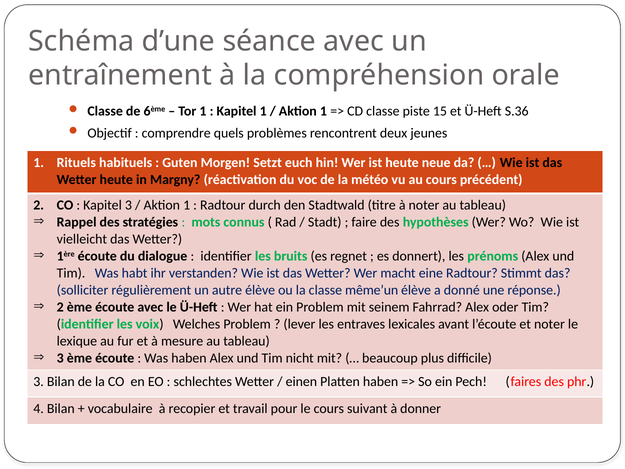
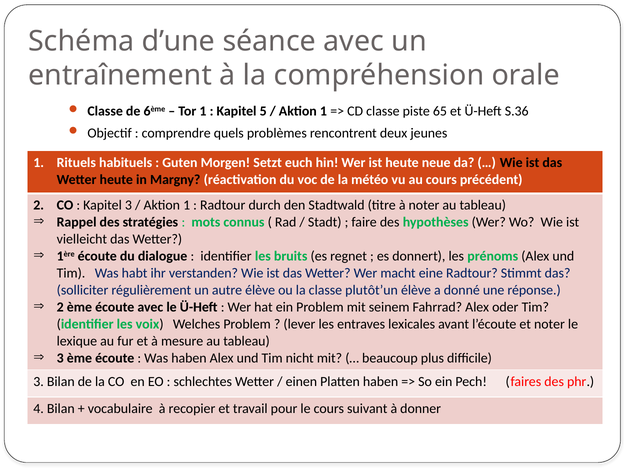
Kapitel 1: 1 -> 5
15: 15 -> 65
même’un: même’un -> plutôt’un
